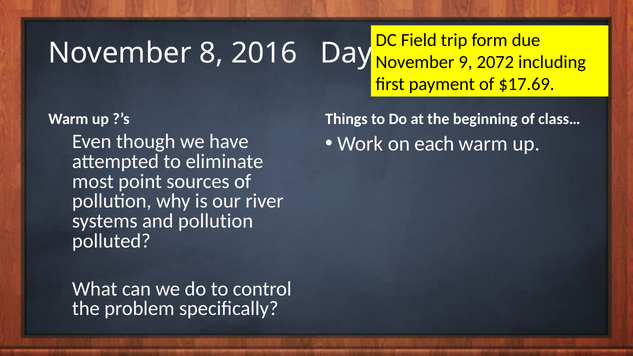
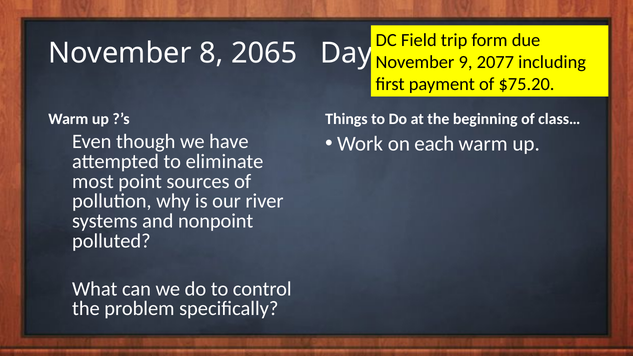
2016: 2016 -> 2065
2072: 2072 -> 2077
$17.69: $17.69 -> $75.20
and pollution: pollution -> nonpoint
